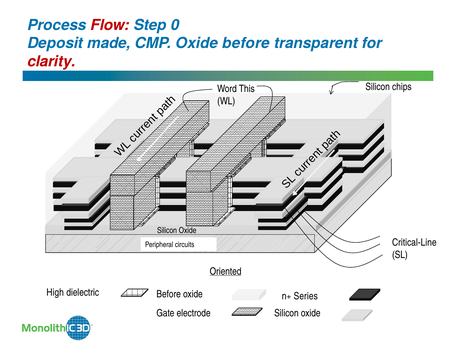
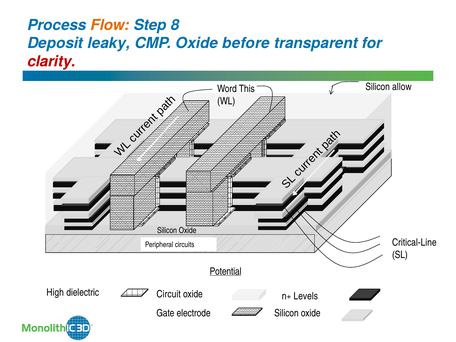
Flow colour: red -> orange
0: 0 -> 8
made: made -> leaky
chips: chips -> allow
Oriented: Oriented -> Potential
dielectric Before: Before -> Circuit
Series: Series -> Levels
